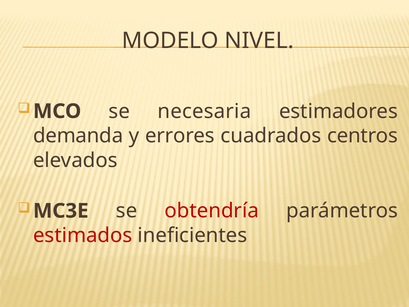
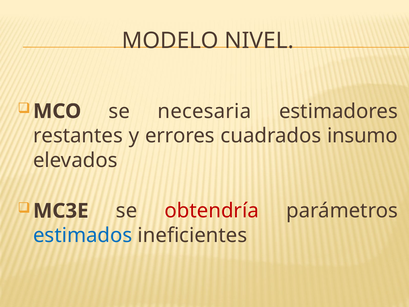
demanda: demanda -> restantes
centros: centros -> insumo
estimados colour: red -> blue
